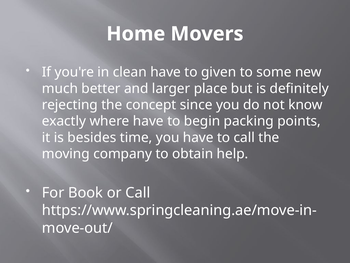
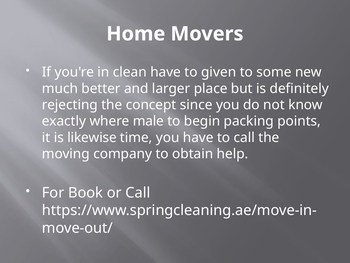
where have: have -> male
besides: besides -> likewise
